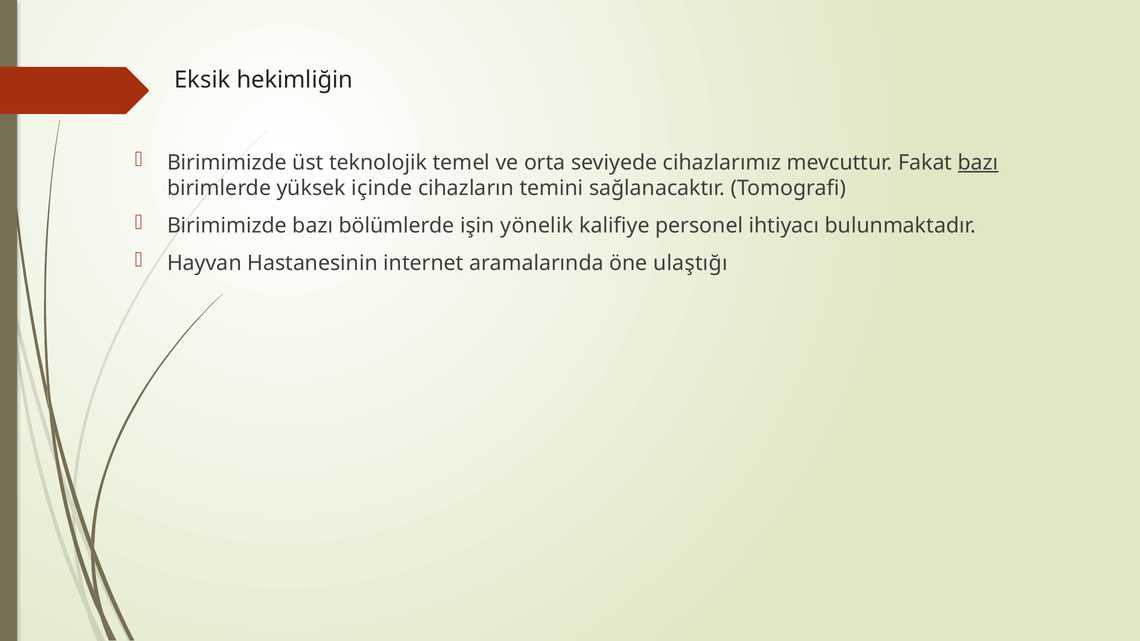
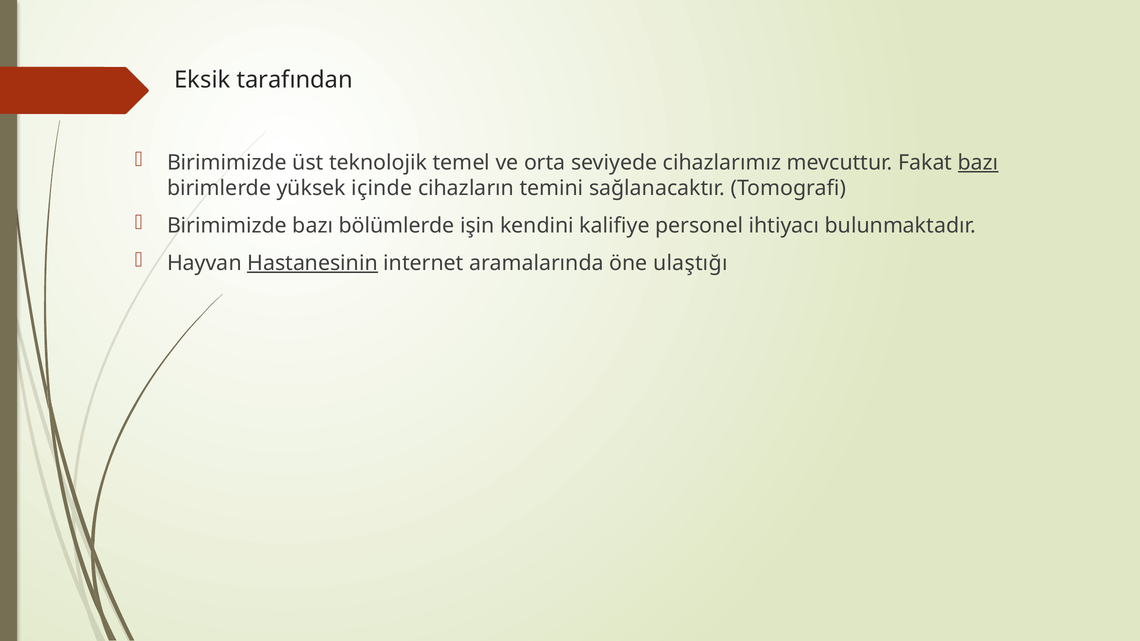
hekimliğin: hekimliğin -> tarafından
yönelik: yönelik -> kendini
Hastanesinin underline: none -> present
